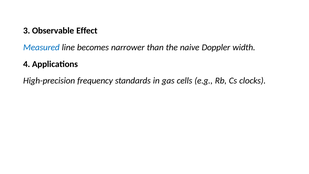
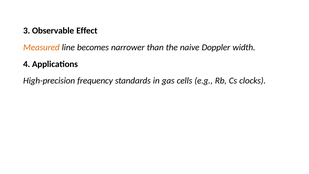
Measured colour: blue -> orange
